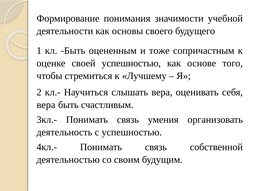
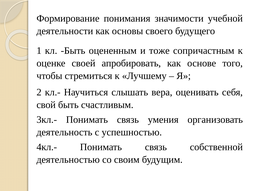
своей успешностью: успешностью -> апробировать
вера at (46, 105): вера -> свой
